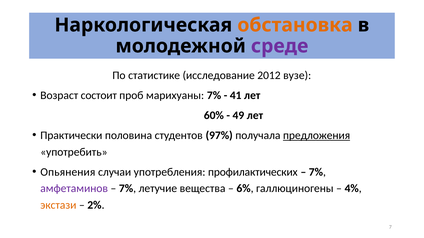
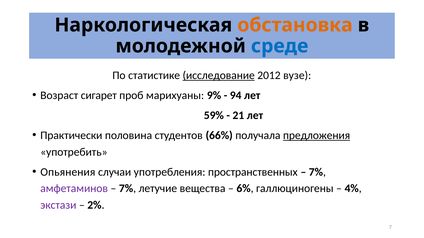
среде colour: purple -> blue
исследование underline: none -> present
состоит: состоит -> сигарет
марихуаны 7%: 7% -> 9%
41: 41 -> 94
60%: 60% -> 59%
49: 49 -> 21
97%: 97% -> 66%
профилактических: профилактических -> пространственных
экстази colour: orange -> purple
